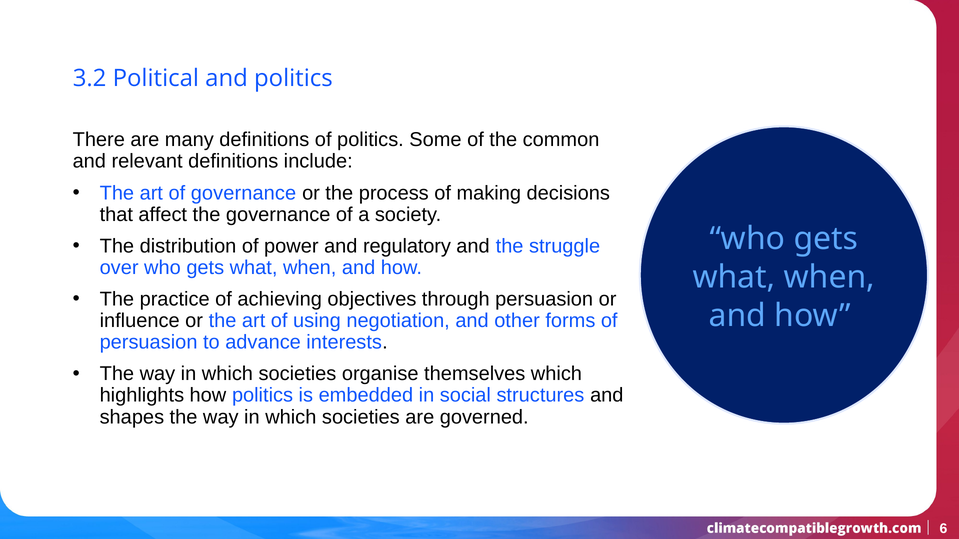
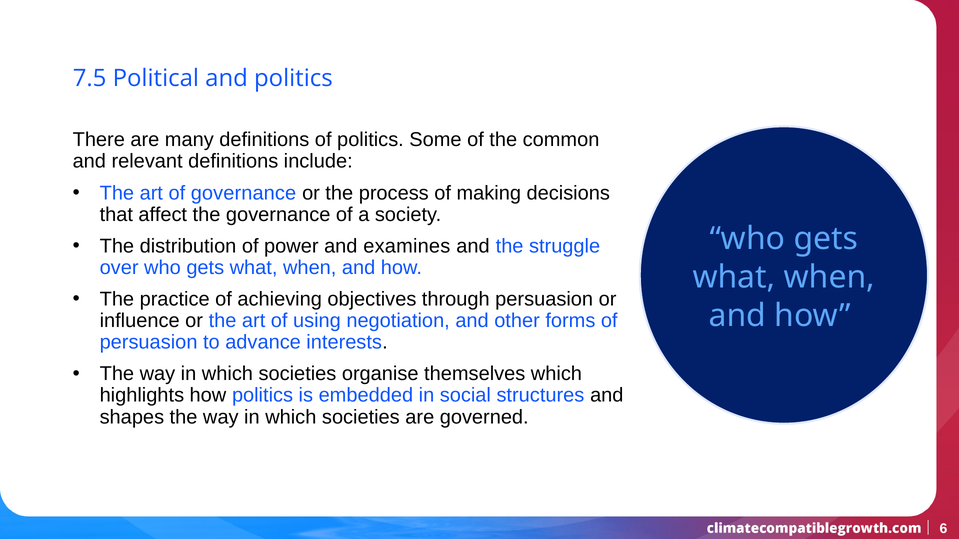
3.2: 3.2 -> 7.5
regulatory: regulatory -> examines
